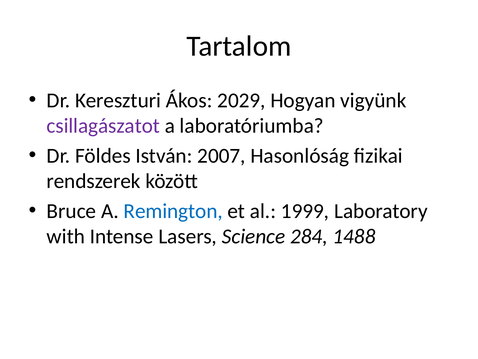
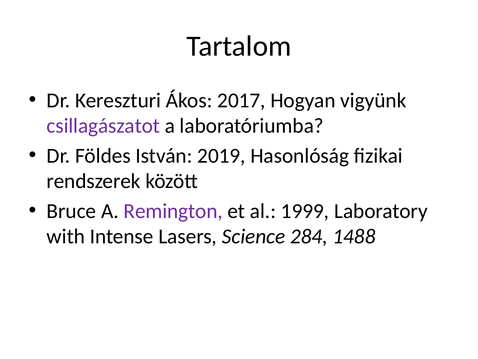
2029: 2029 -> 2017
2007: 2007 -> 2019
Remington colour: blue -> purple
